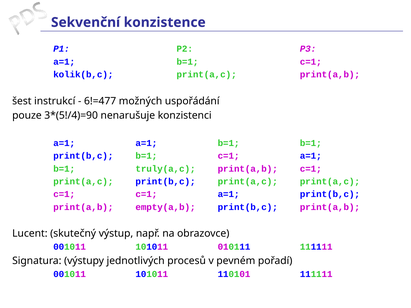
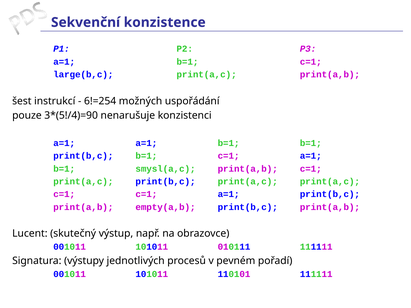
kolik(b,c: kolik(b,c -> large(b,c
6!=477: 6!=477 -> 6!=254
truly(a,c: truly(a,c -> smysl(a,c
